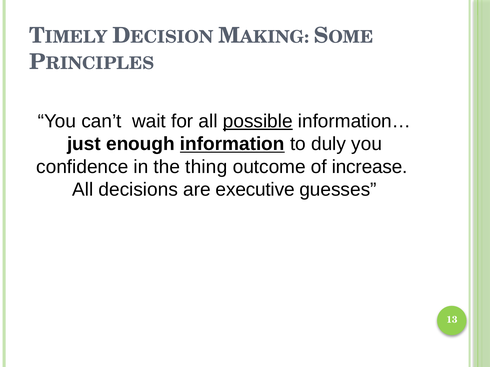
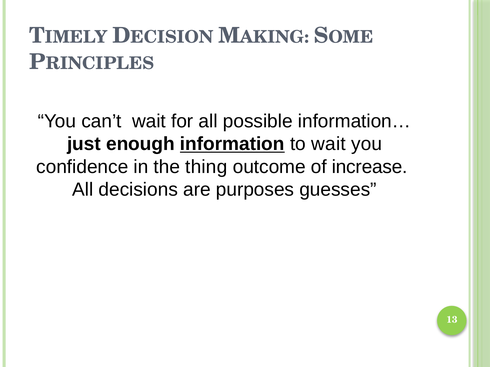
possible underline: present -> none
to duly: duly -> wait
executive: executive -> purposes
